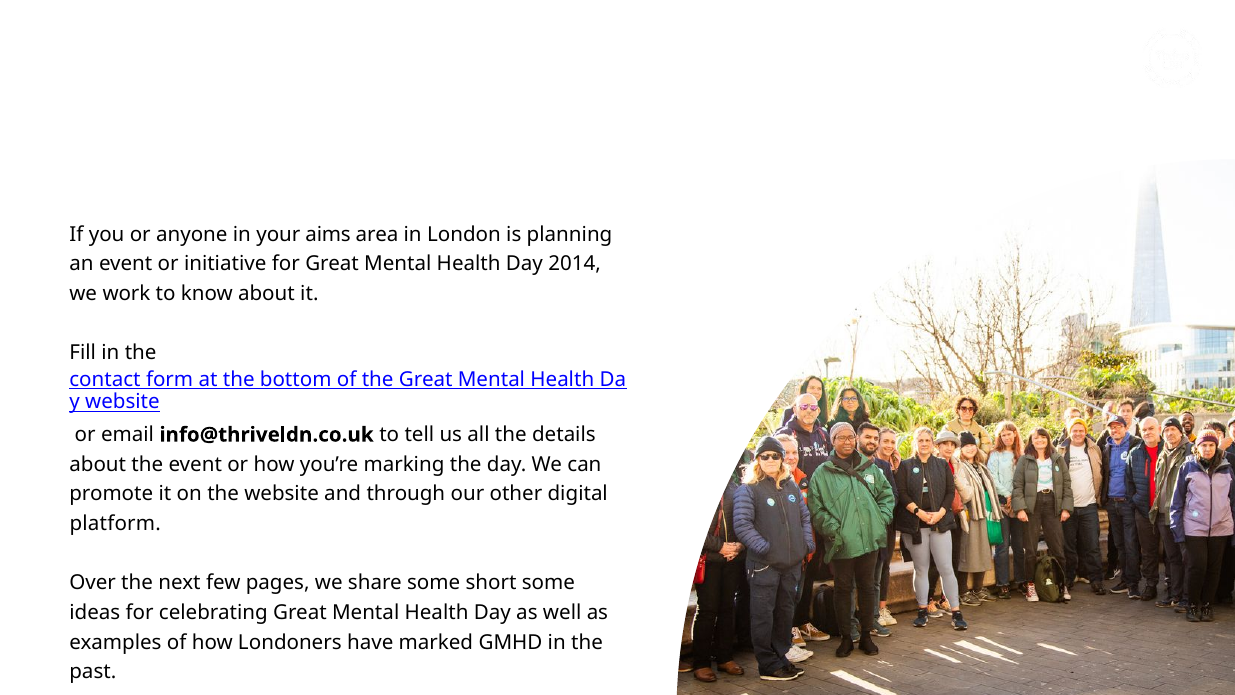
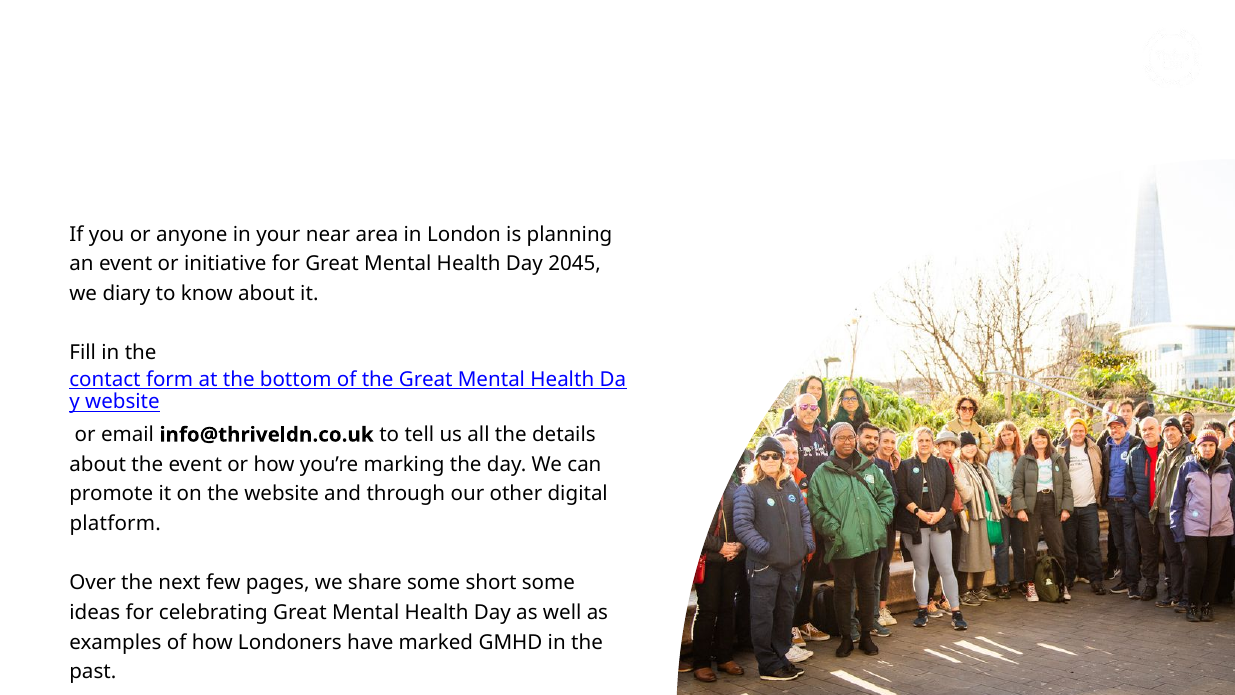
aims: aims -> near
2014: 2014 -> 2045
work: work -> diary
